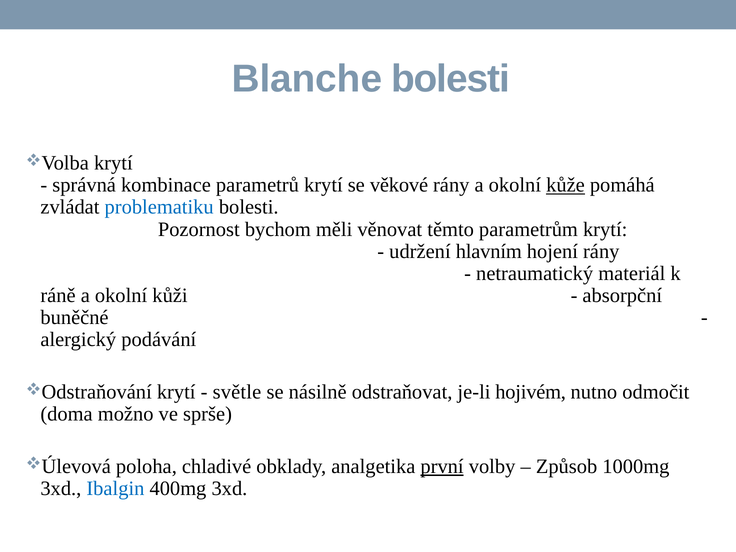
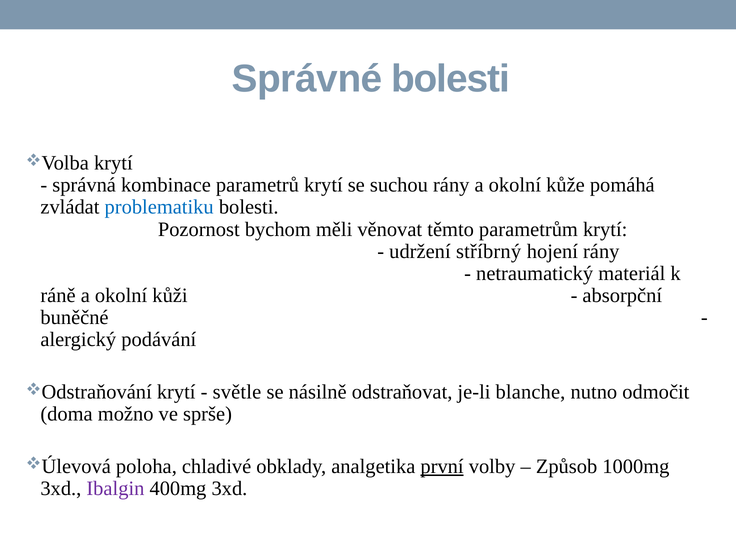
Blanche: Blanche -> Správné
věkové: věkové -> suchou
kůže underline: present -> none
hlavním: hlavním -> stříbrný
hojivém: hojivém -> blanche
Ibalgin colour: blue -> purple
